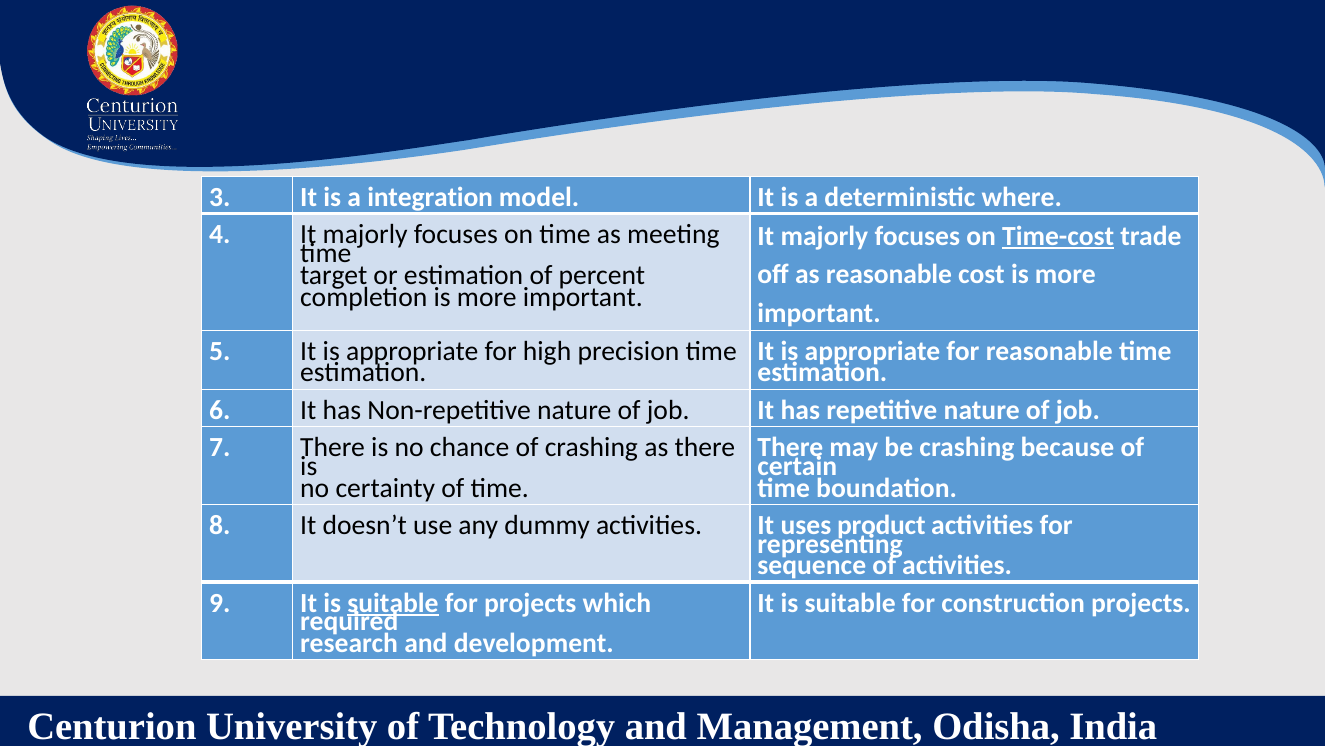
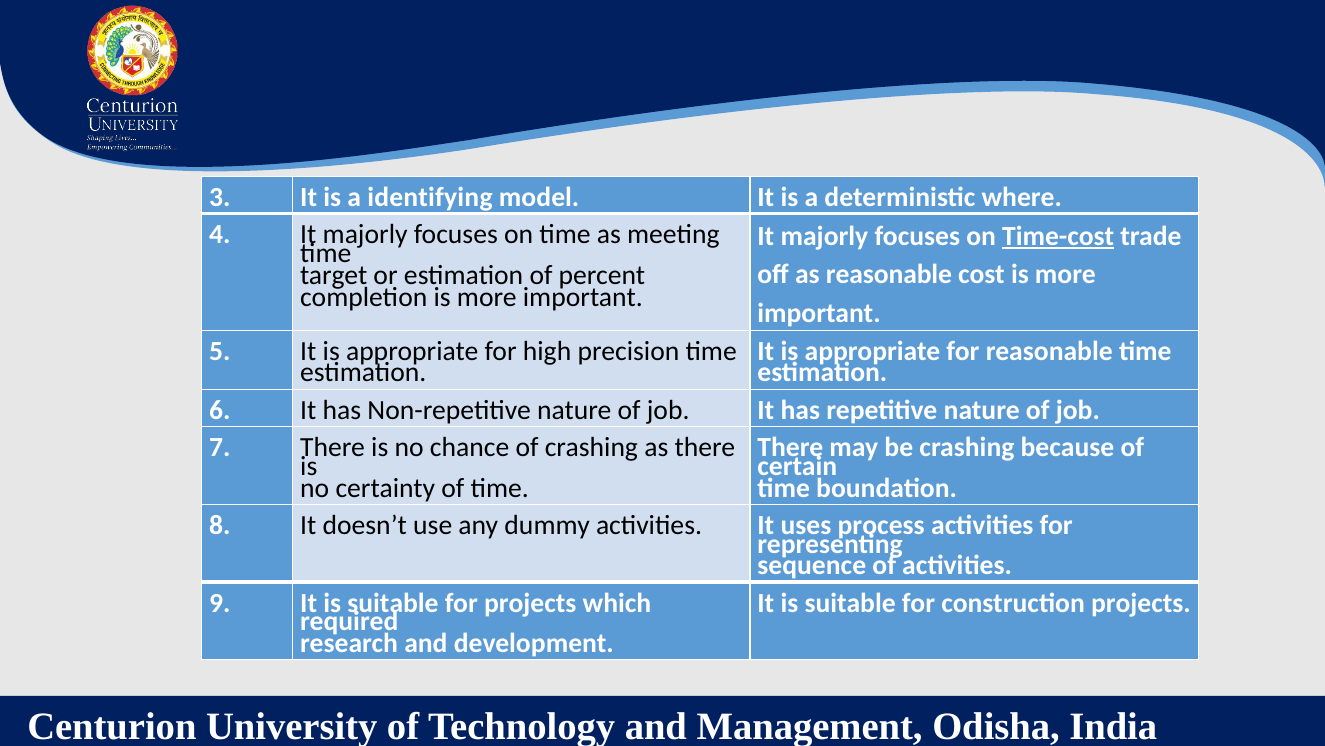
integration: integration -> identifying
product: product -> process
suitable at (393, 602) underline: present -> none
